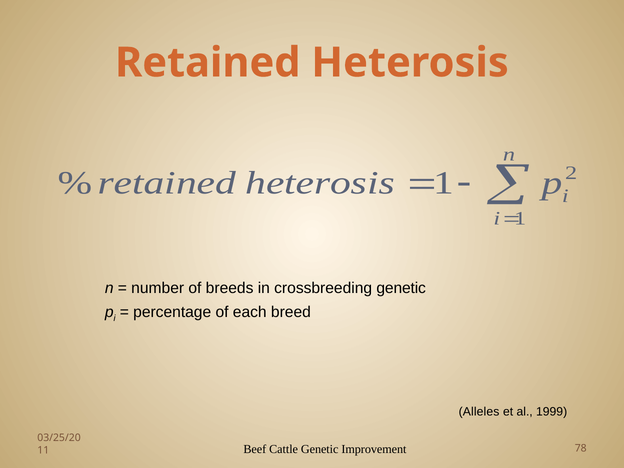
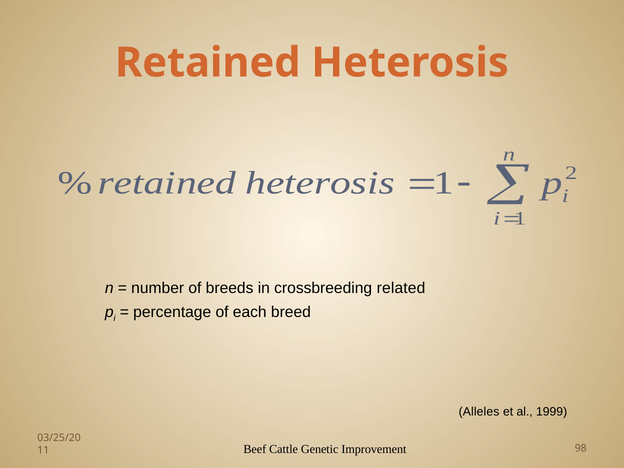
crossbreeding genetic: genetic -> related
78: 78 -> 98
